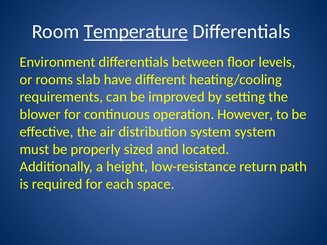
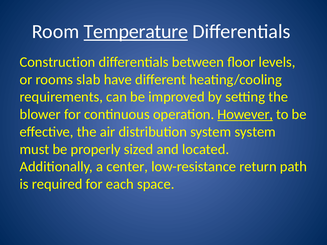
Environment: Environment -> Construction
However underline: none -> present
height: height -> center
